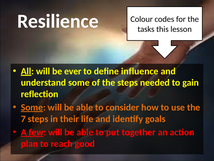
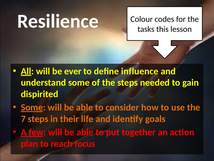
reflection: reflection -> dispirited
good: good -> focus
